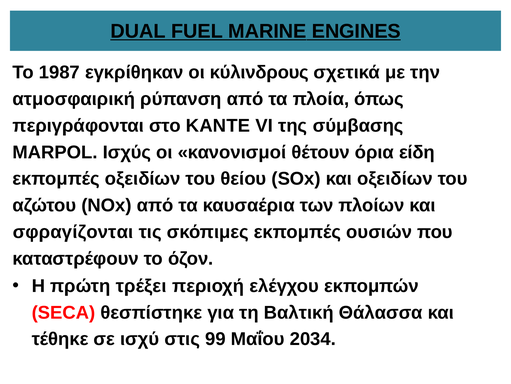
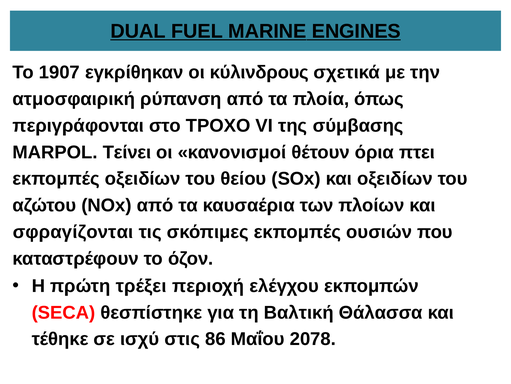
1987: 1987 -> 1907
ΚΑΝΤΕ: ΚΑΝΤΕ -> ΤΡΟΧΟ
Ισχύς: Ισχύς -> Τείνει
είδη: είδη -> πτει
99: 99 -> 86
2034: 2034 -> 2078
